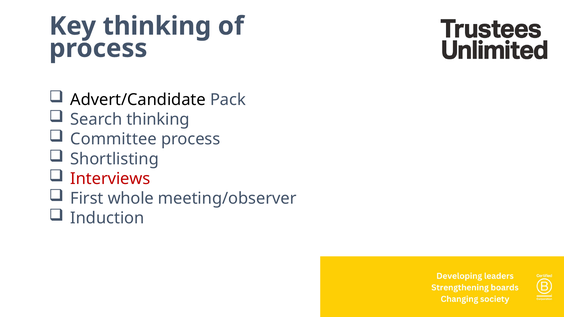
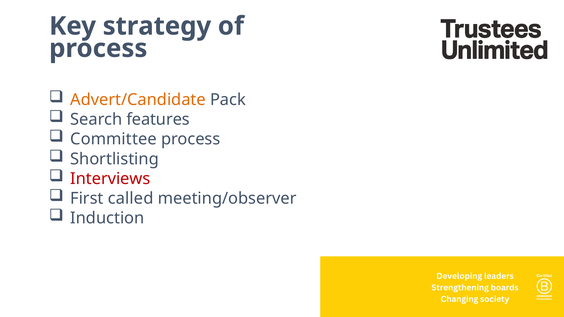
Key thinking: thinking -> strategy
Advert/Candidate colour: black -> orange
Search thinking: thinking -> features
whole: whole -> called
